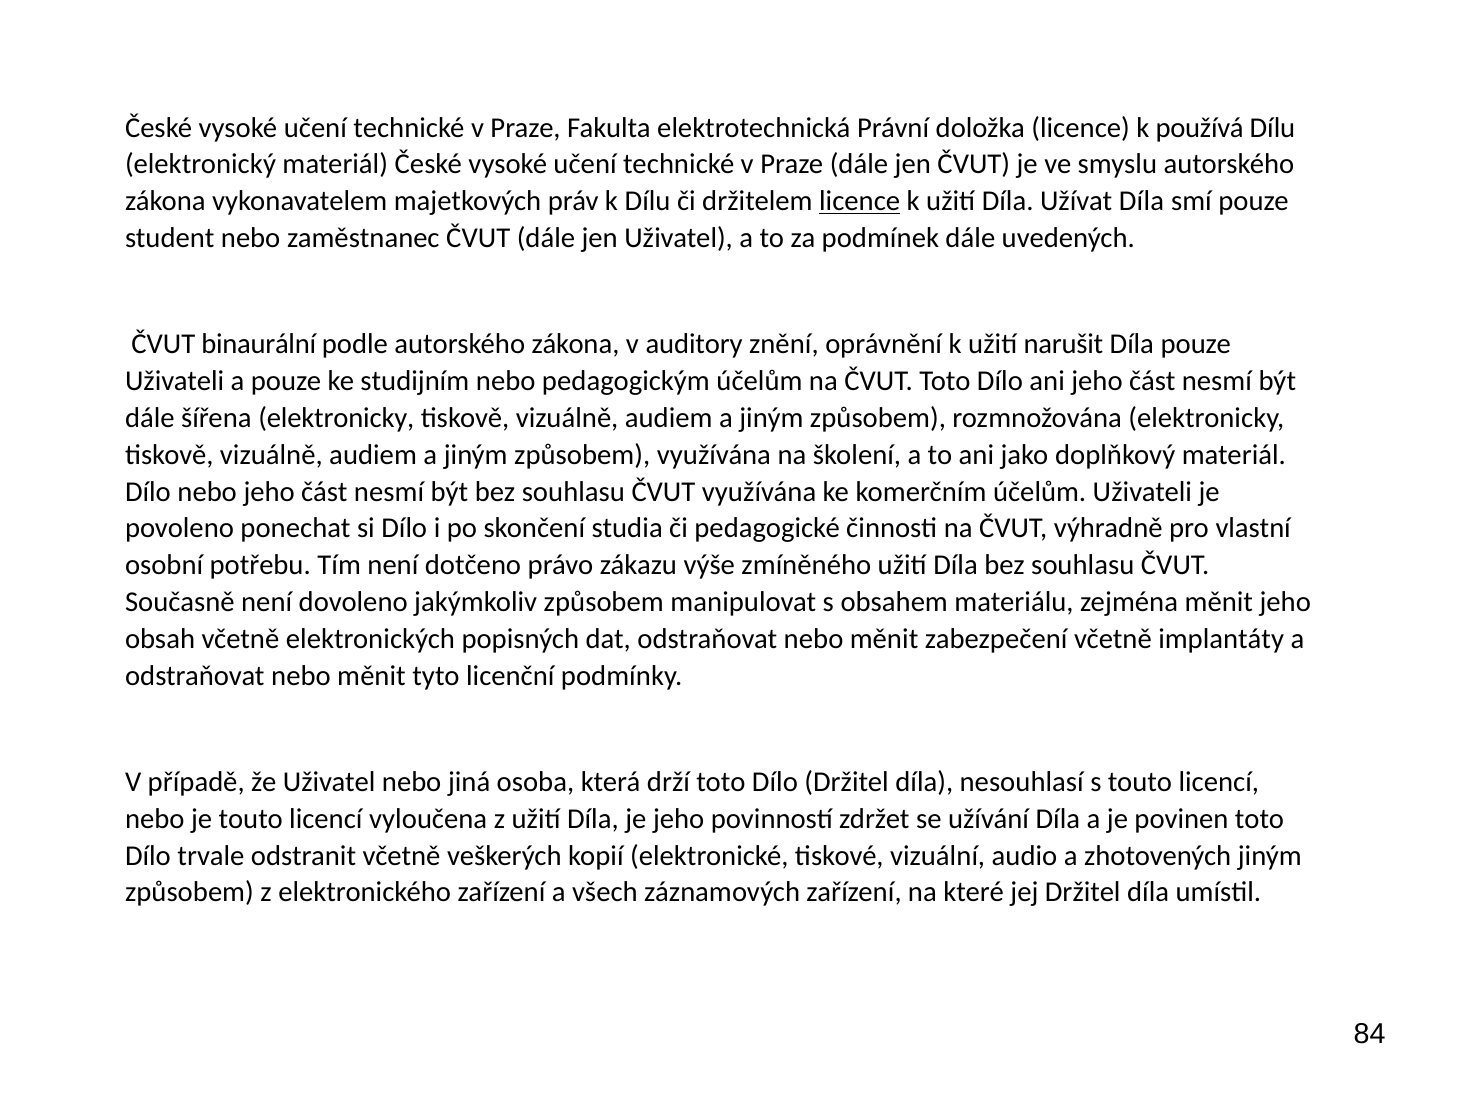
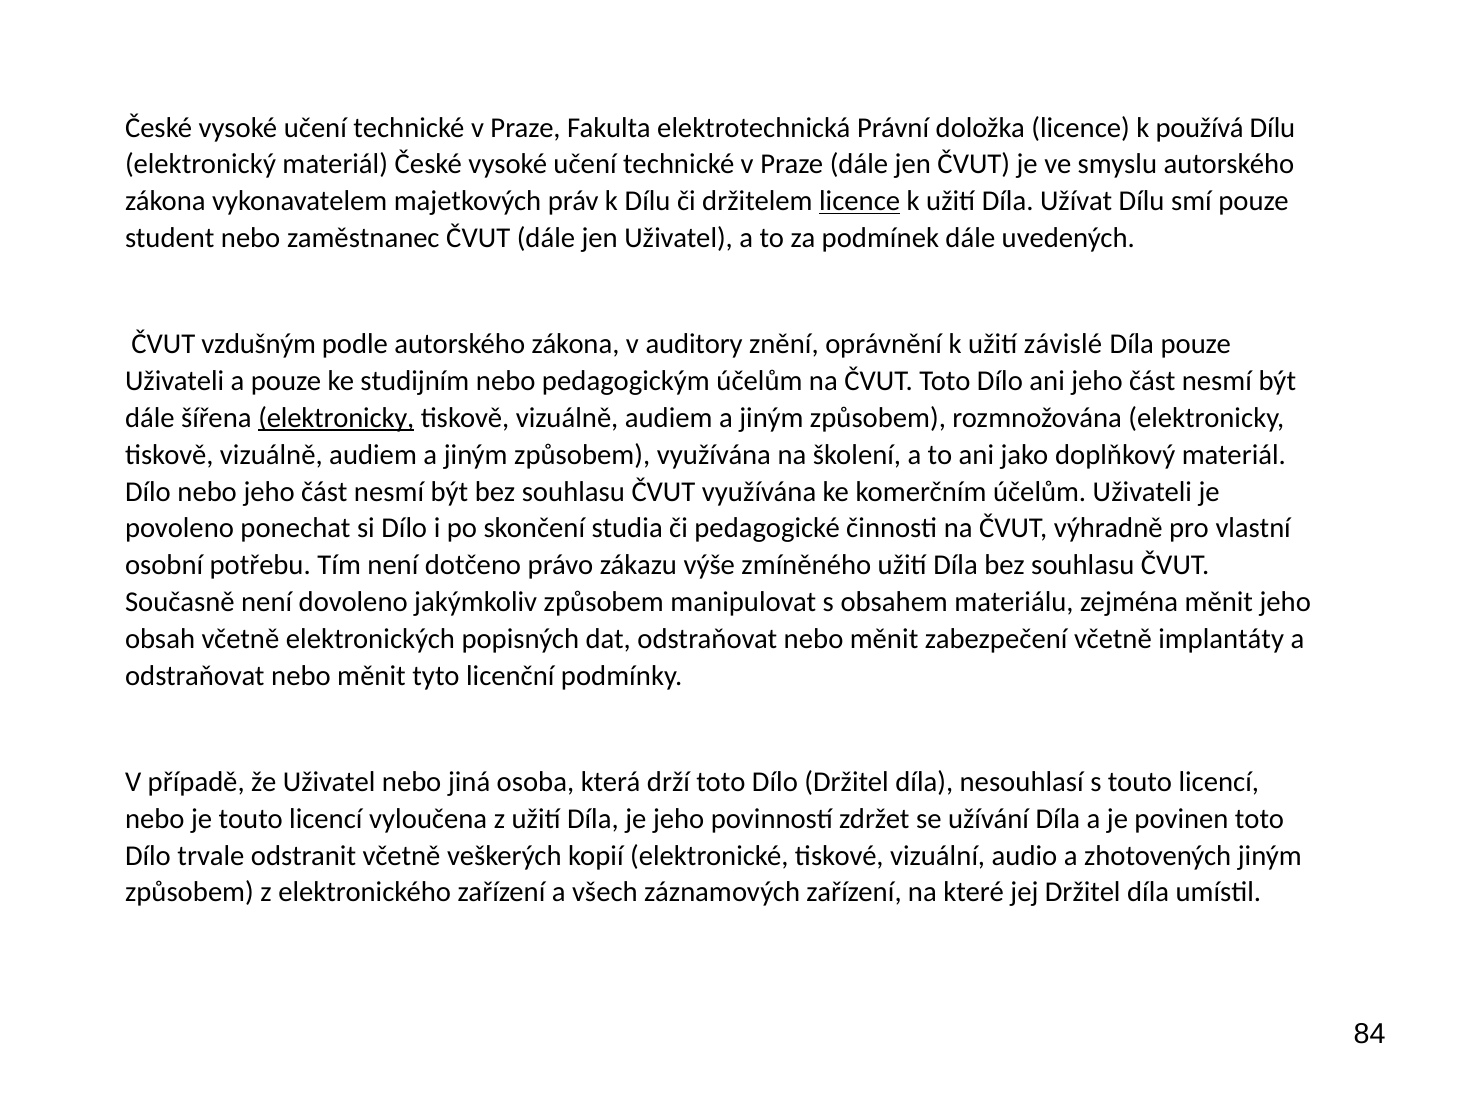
Užívat Díla: Díla -> Dílu
binaurální: binaurální -> vzdušným
narušit: narušit -> závislé
elektronicky at (336, 418) underline: none -> present
